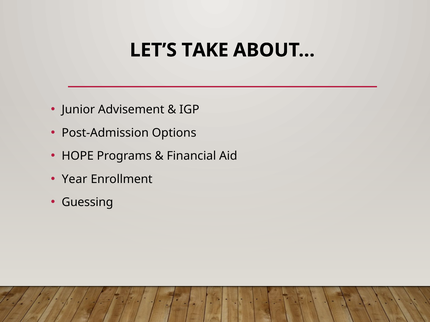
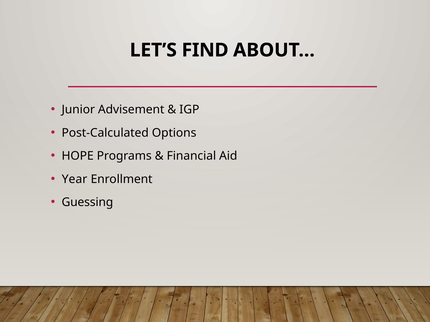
TAKE: TAKE -> FIND
Post-Admission: Post-Admission -> Post-Calculated
